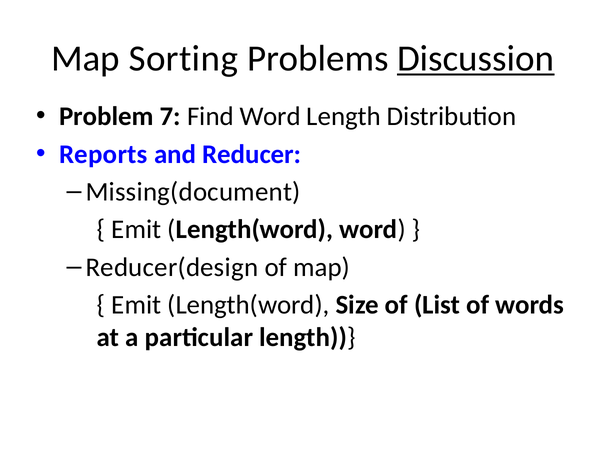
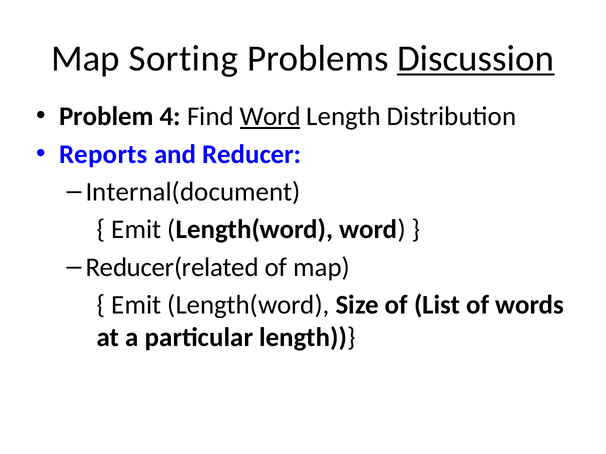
7: 7 -> 4
Word at (270, 117) underline: none -> present
Missing(document: Missing(document -> Internal(document
Reducer(design: Reducer(design -> Reducer(related
